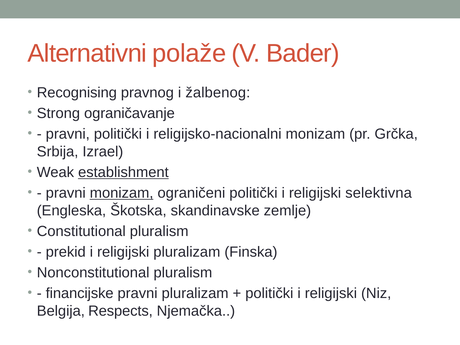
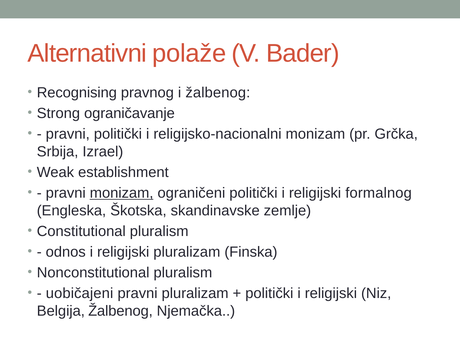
establishment underline: present -> none
selektivna: selektivna -> formalnog
prekid: prekid -> odnos
financijske: financijske -> uobičajeni
Belgija Respects: Respects -> Žalbenog
